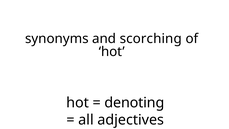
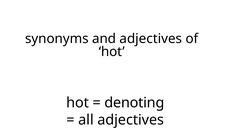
and scorching: scorching -> adjectives
